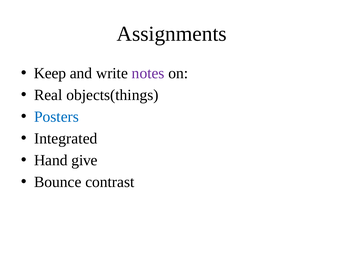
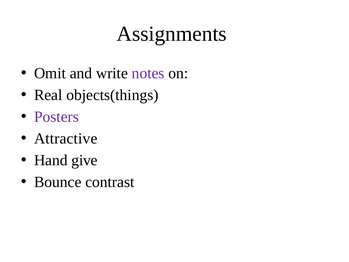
Keep: Keep -> Omit
Posters colour: blue -> purple
Integrated: Integrated -> Attractive
